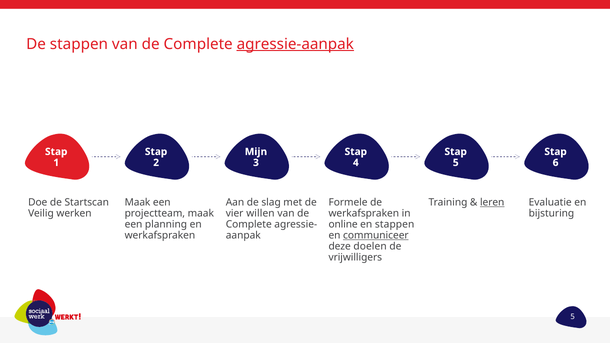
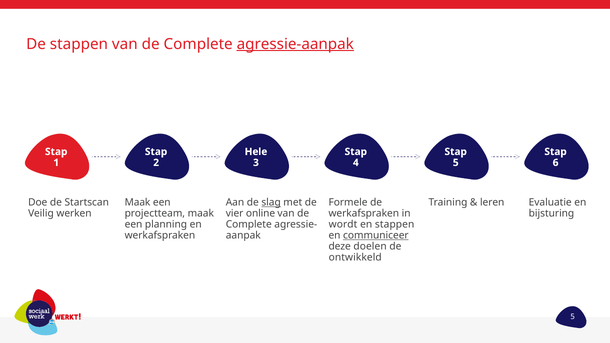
Mijn: Mijn -> Hele
slag underline: none -> present
leren underline: present -> none
willen: willen -> online
online: online -> wordt
vrijwilligers: vrijwilligers -> ontwikkeld
